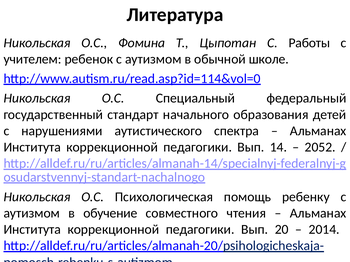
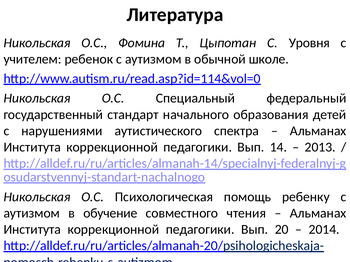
Работы: Работы -> Уровня
2052: 2052 -> 2013
